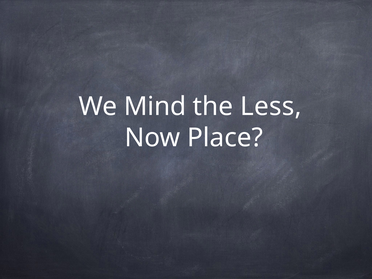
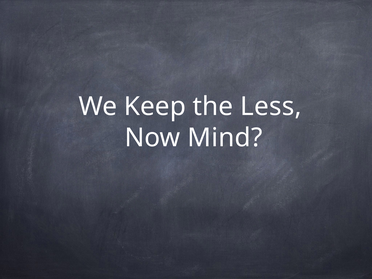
Mind: Mind -> Keep
Place: Place -> Mind
